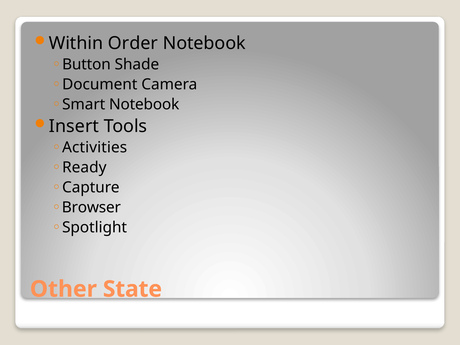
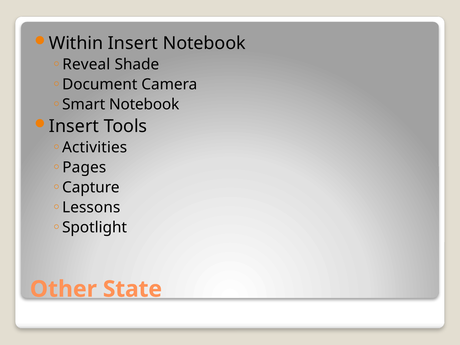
Within Order: Order -> Insert
Button: Button -> Reveal
Ready: Ready -> Pages
Browser: Browser -> Lessons
